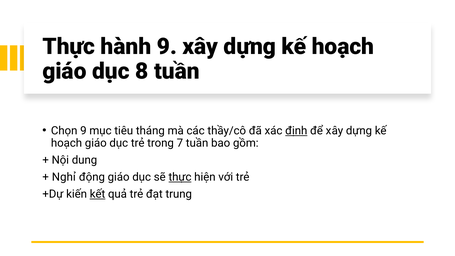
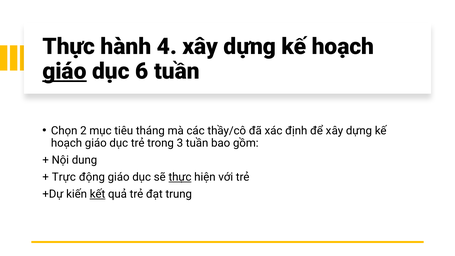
hành 9: 9 -> 4
giáo at (64, 71) underline: none -> present
8: 8 -> 6
Chọn 9: 9 -> 2
định underline: present -> none
7: 7 -> 3
Nghỉ: Nghỉ -> Trực
